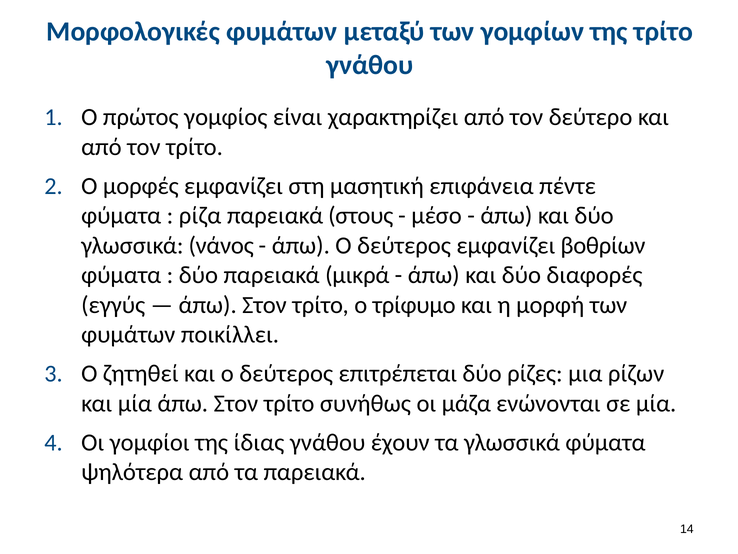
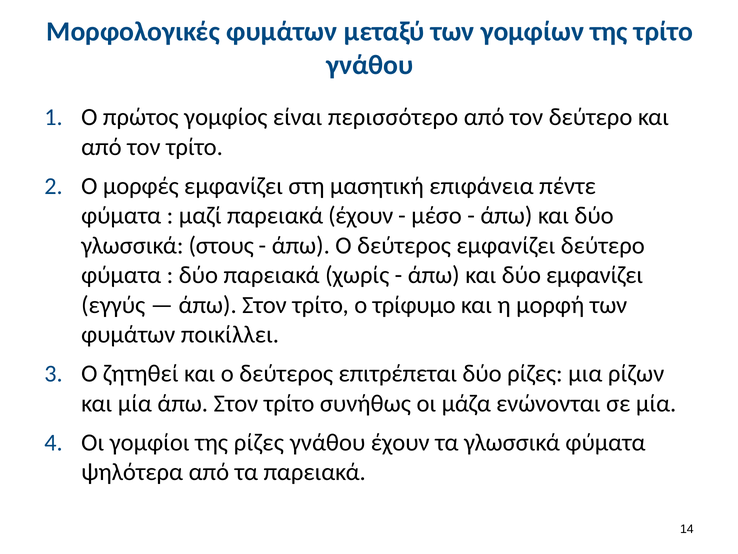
χαρακτηρίζει: χαρακτηρίζει -> περισσότερο
ρίζα: ρίζα -> μαζί
παρειακά στους: στους -> έχουν
νάνος: νάνος -> στους
εμφανίζει βοθρίων: βοθρίων -> δεύτερο
μικρά: μικρά -> χωρίς
δύο διαφορές: διαφορές -> εμφανίζει
της ίδιας: ίδιας -> ρίζες
